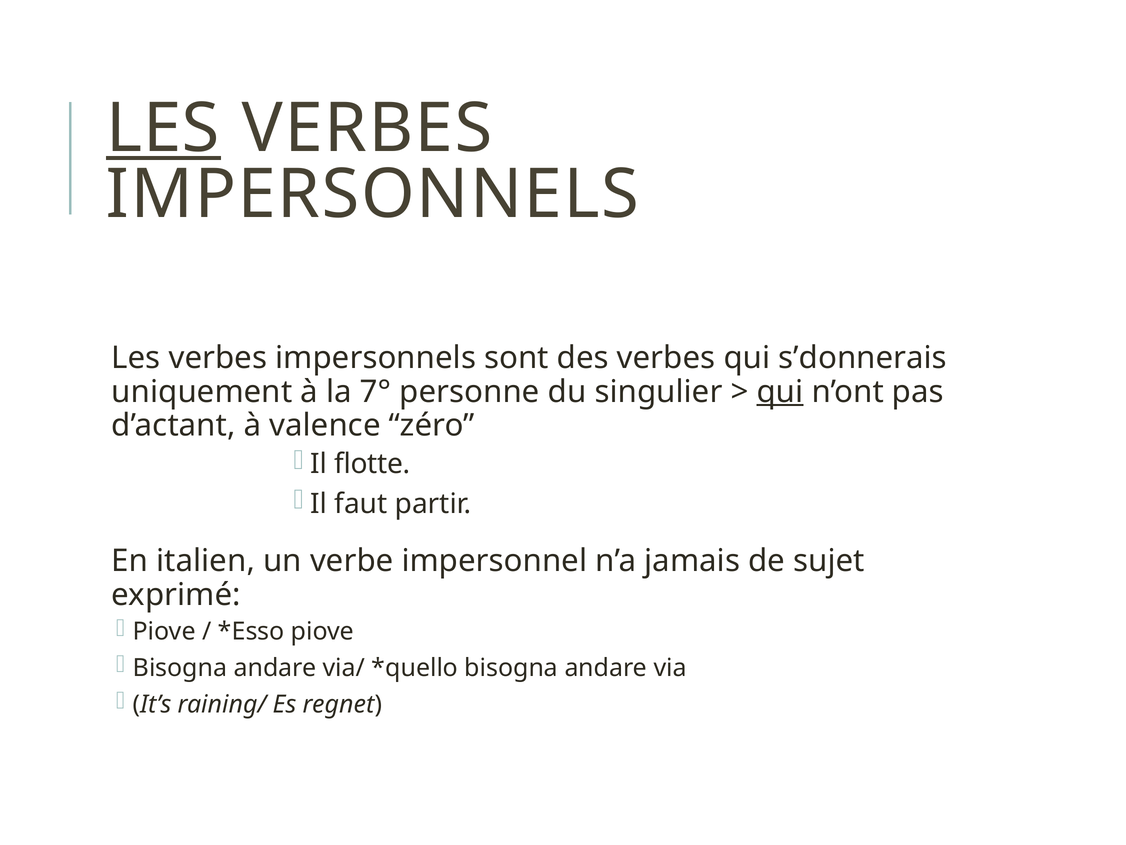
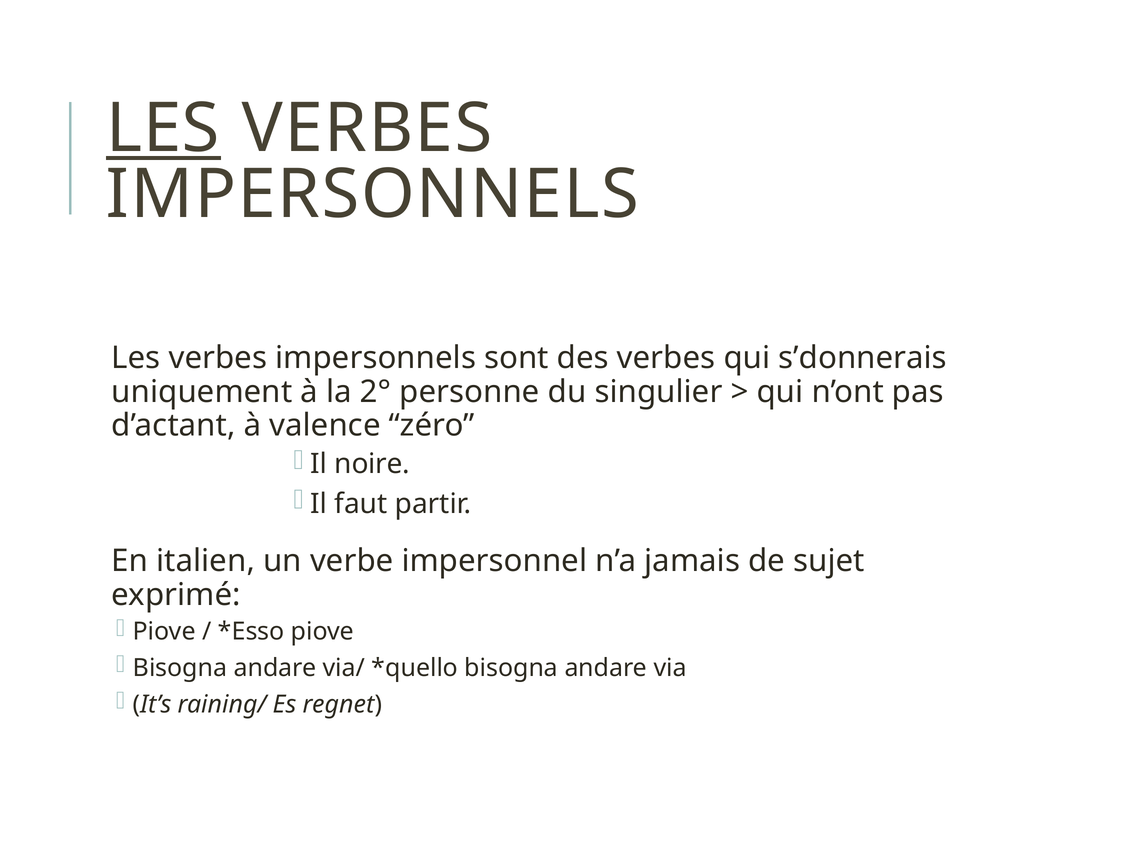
7°: 7° -> 2°
qui at (780, 391) underline: present -> none
flotte: flotte -> noire
